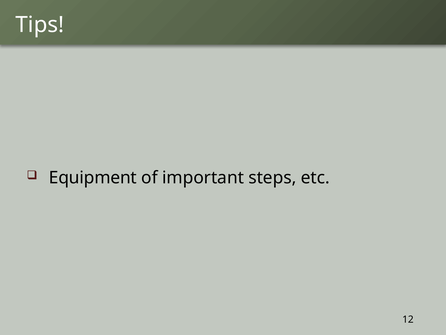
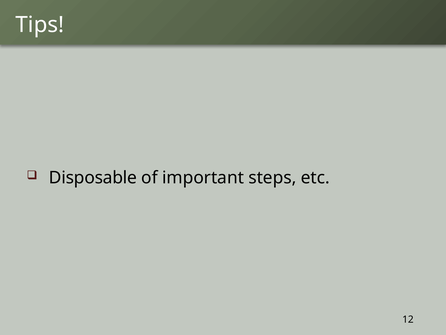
Equipment: Equipment -> Disposable
